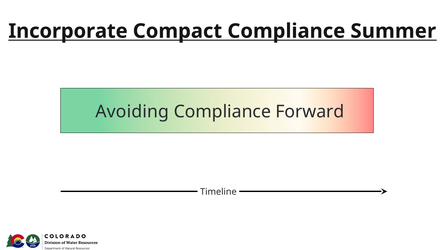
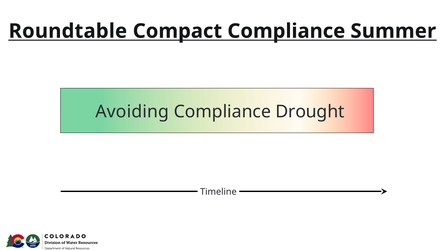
Incorporate: Incorporate -> Roundtable
Forward: Forward -> Drought
